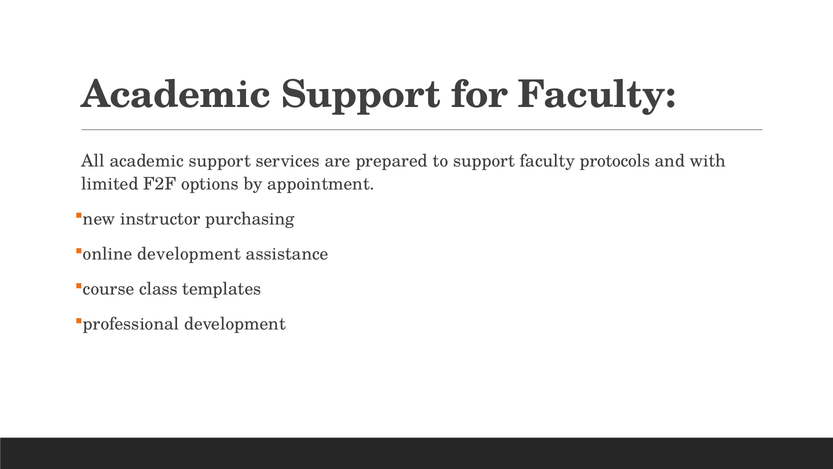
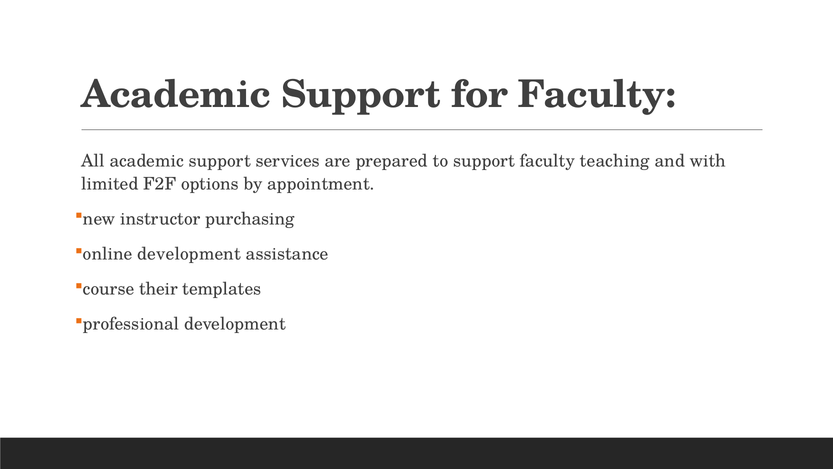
protocols: protocols -> teaching
class: class -> their
